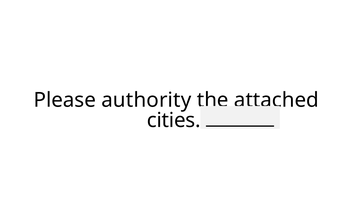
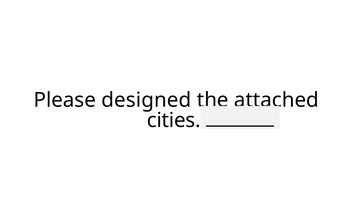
authority: authority -> designed
